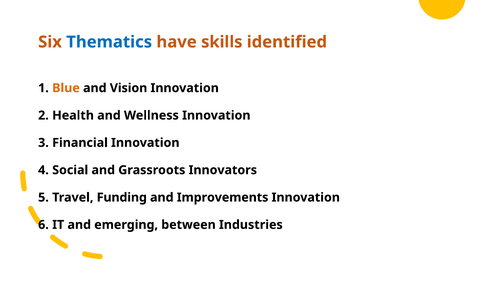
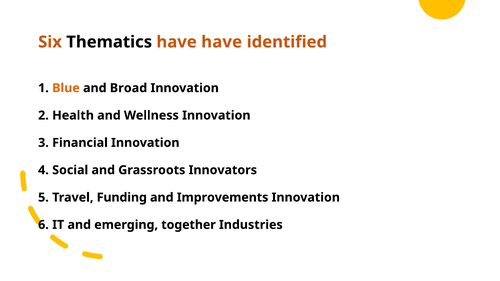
Thematics colour: blue -> black
have skills: skills -> have
Vision: Vision -> Broad
between: between -> together
